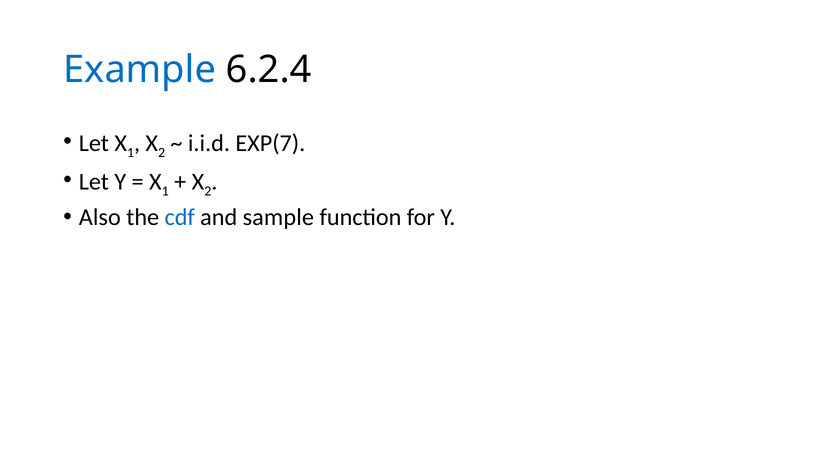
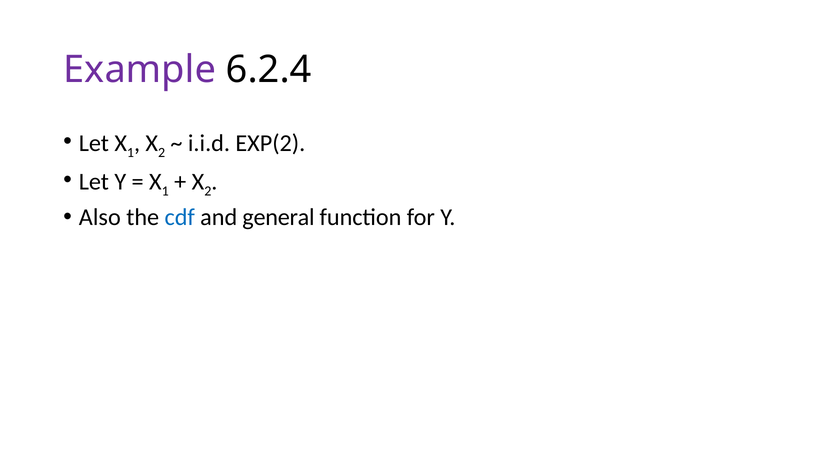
Example colour: blue -> purple
EXP(7: EXP(7 -> EXP(2
sample: sample -> general
